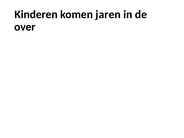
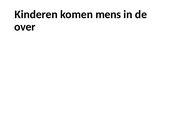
jaren: jaren -> mens
